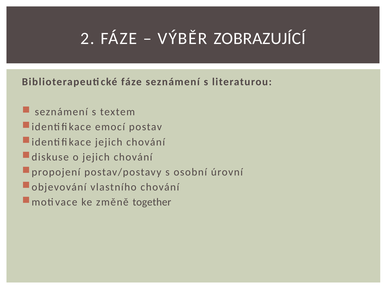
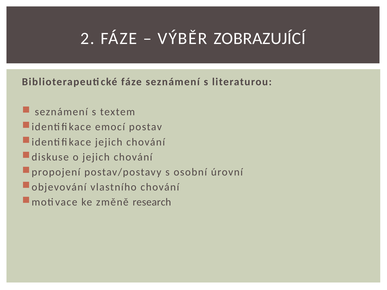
together: together -> research
